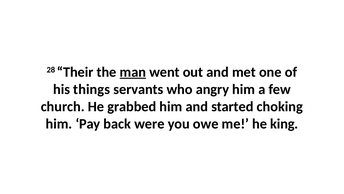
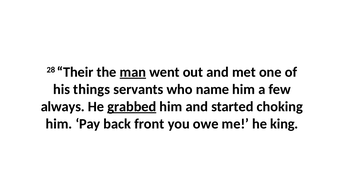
angry: angry -> name
church: church -> always
grabbed underline: none -> present
were: were -> front
